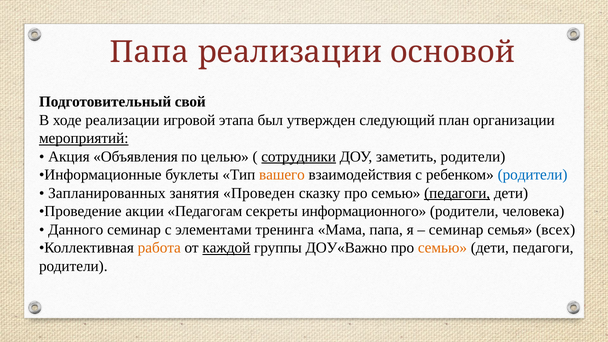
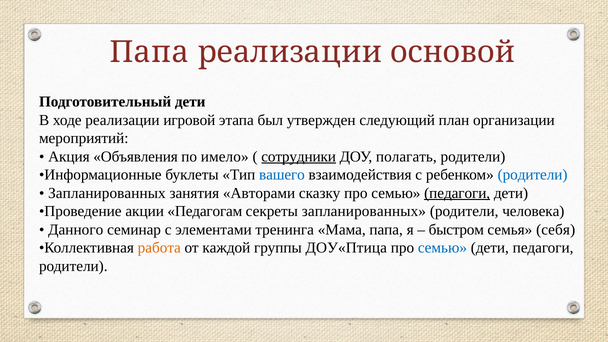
Подготовительный свой: свой -> дети
мероприятий underline: present -> none
целью: целью -> имело
заметить: заметить -> полагать
вашего colour: orange -> blue
Проведен: Проведен -> Авторами
секреты информационного: информационного -> запланированных
семинар at (456, 230): семинар -> быстром
всех: всех -> себя
каждой underline: present -> none
ДОУ«Важно: ДОУ«Важно -> ДОУ«Птица
семью at (443, 248) colour: orange -> blue
